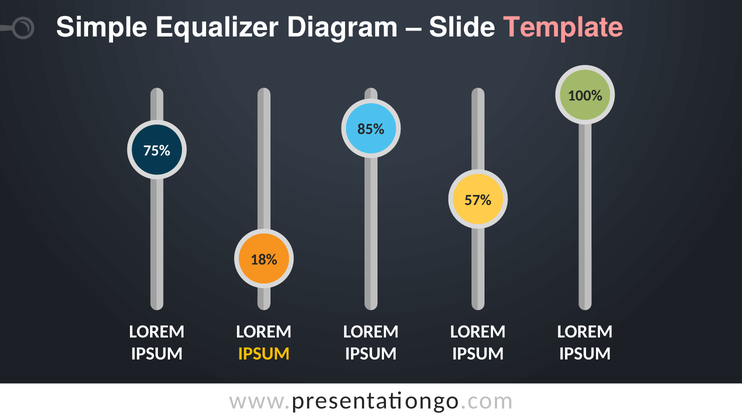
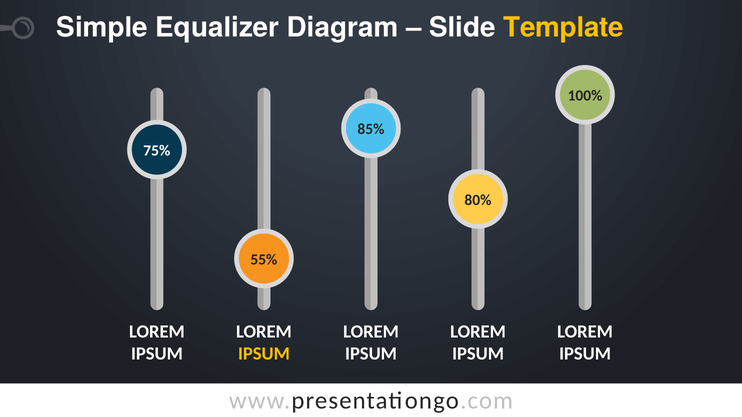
Template colour: pink -> yellow
57%: 57% -> 80%
18%: 18% -> 55%
